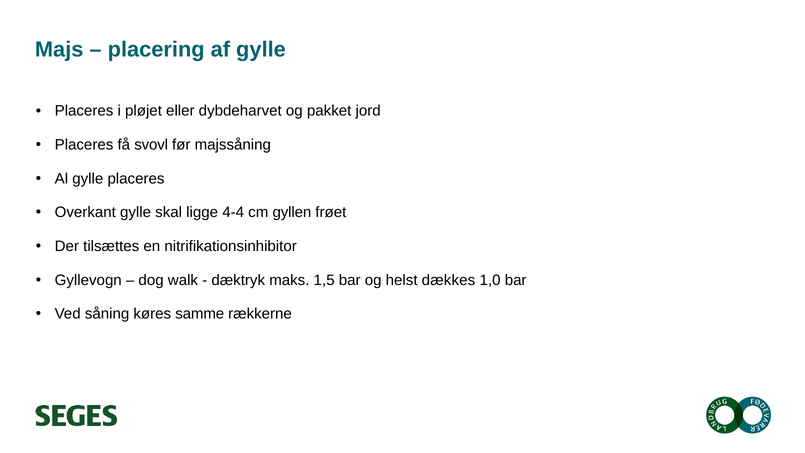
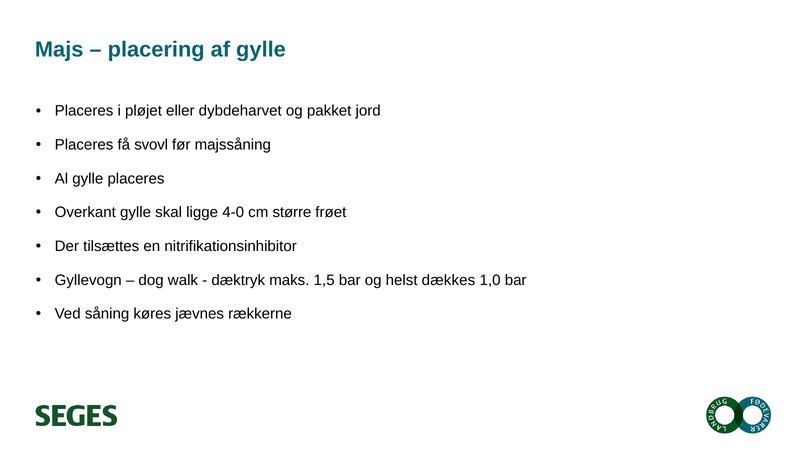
4-4: 4-4 -> 4-0
gyllen: gyllen -> større
samme: samme -> jævnes
